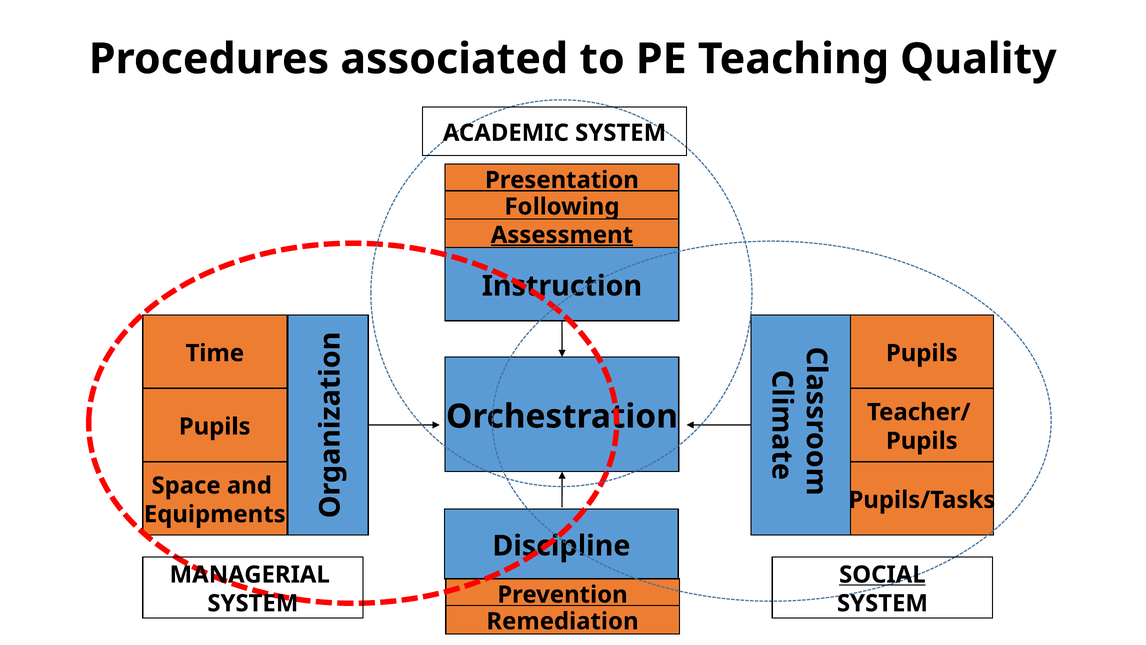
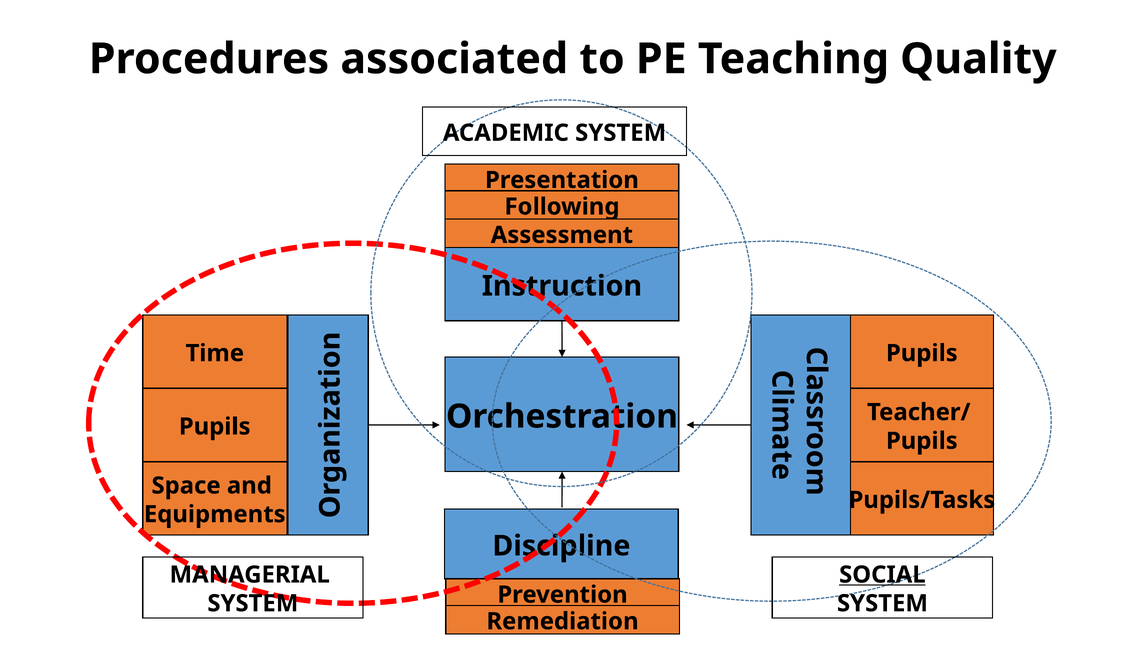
Assessment underline: present -> none
